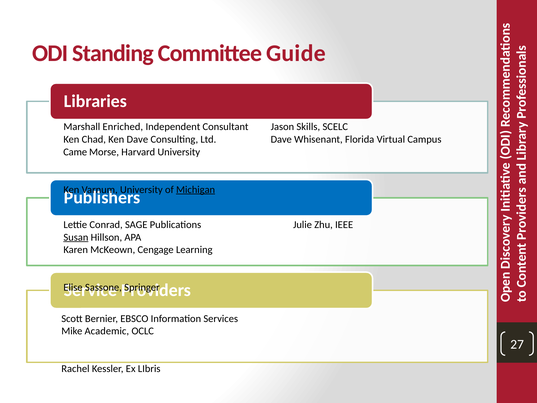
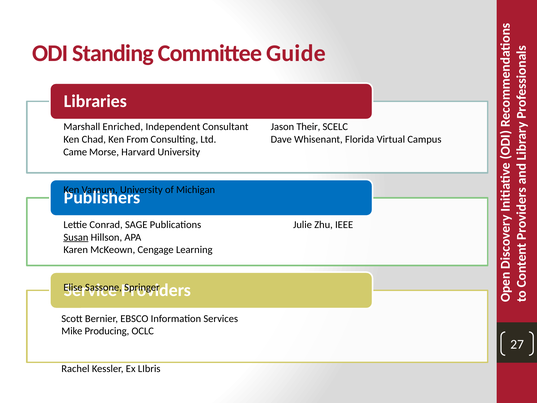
Skills: Skills -> Their
Ken Dave: Dave -> From
Michigan underline: present -> none
Academic: Academic -> Producing
